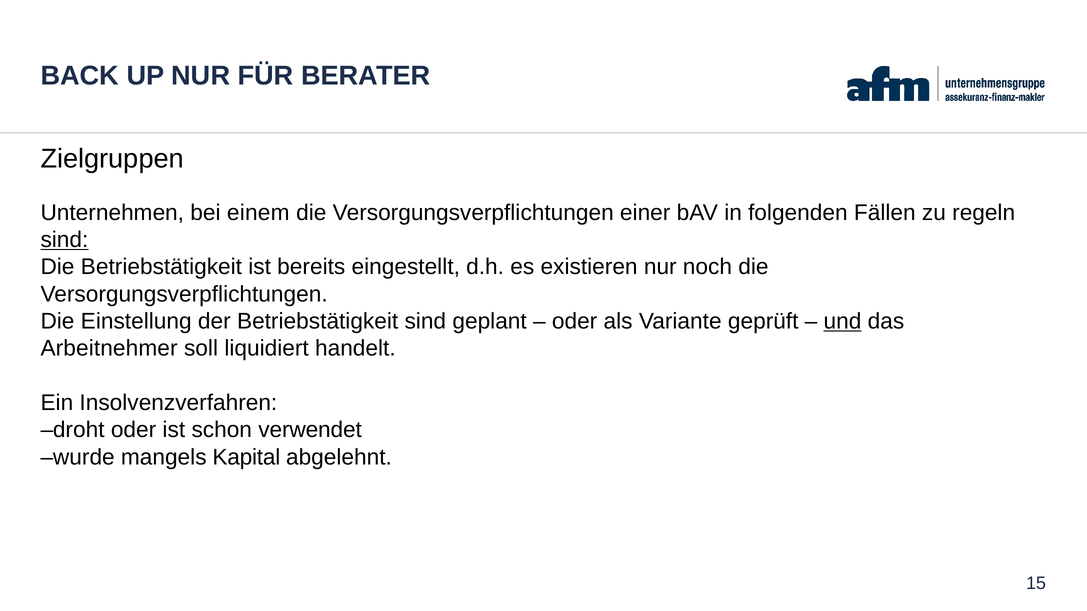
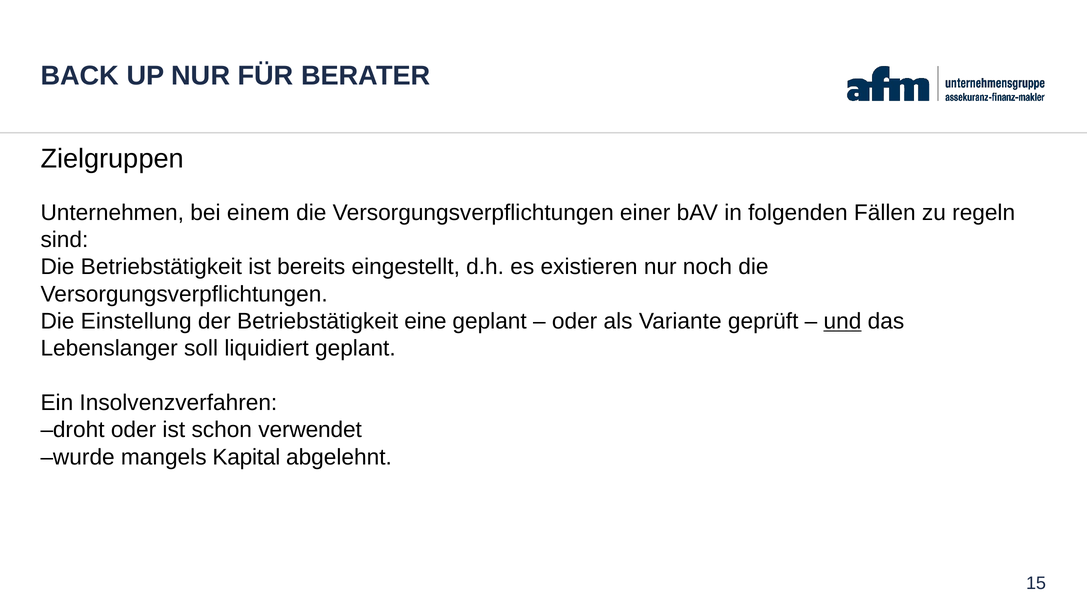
sind at (64, 240) underline: present -> none
Betriebstätigkeit sind: sind -> eine
Arbeitnehmer: Arbeitnehmer -> Lebenslanger
liquidiert handelt: handelt -> geplant
